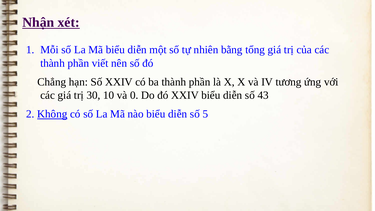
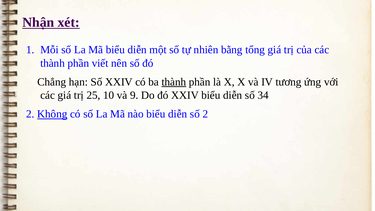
thành at (174, 82) underline: none -> present
30: 30 -> 25
0: 0 -> 9
43: 43 -> 34
số 5: 5 -> 2
